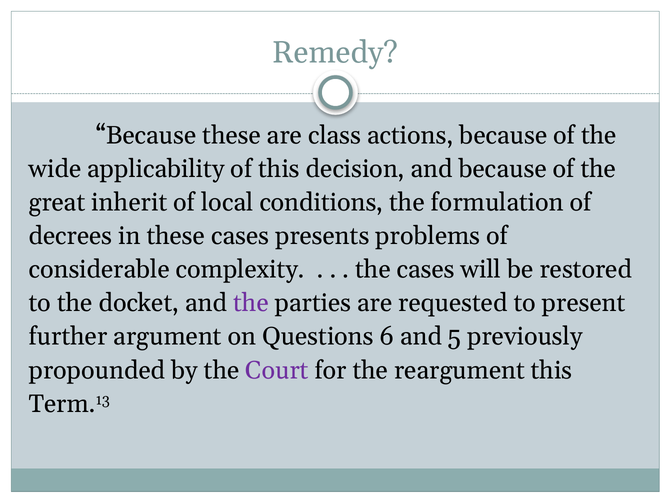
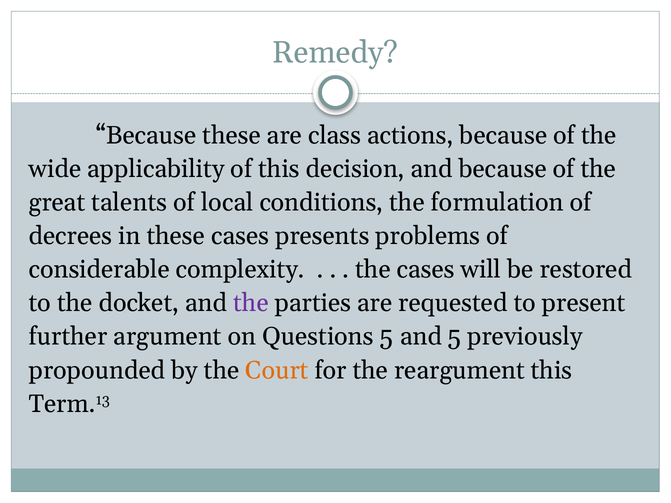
inherit: inherit -> talents
Questions 6: 6 -> 5
Court colour: purple -> orange
